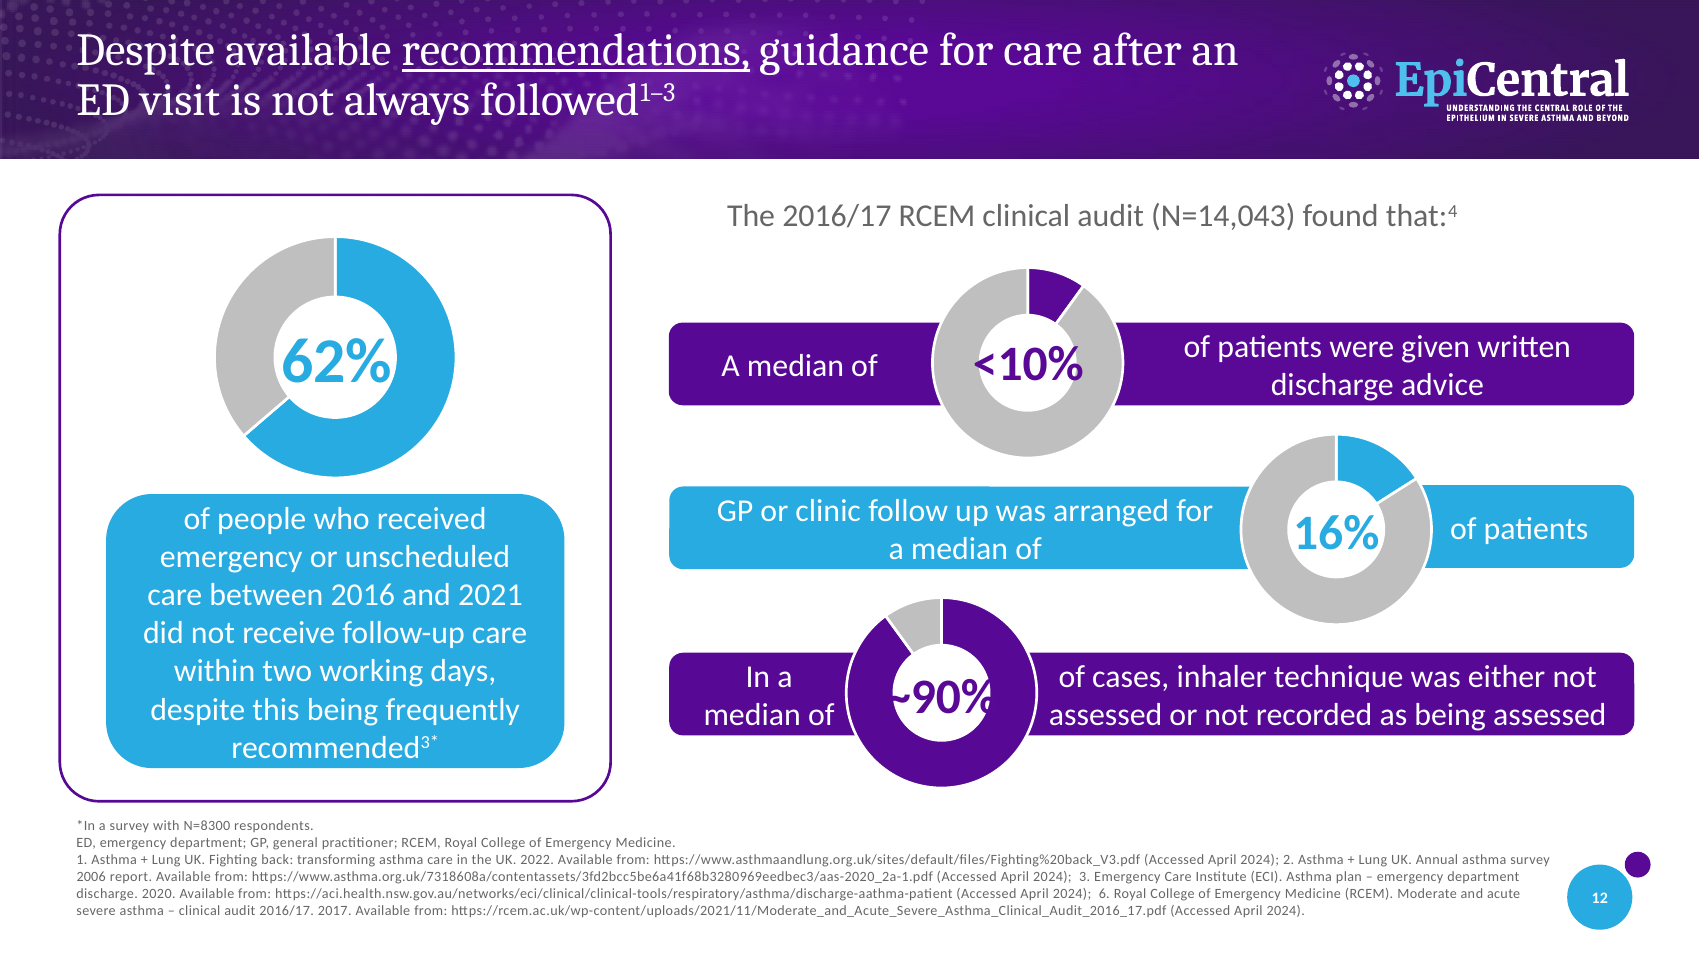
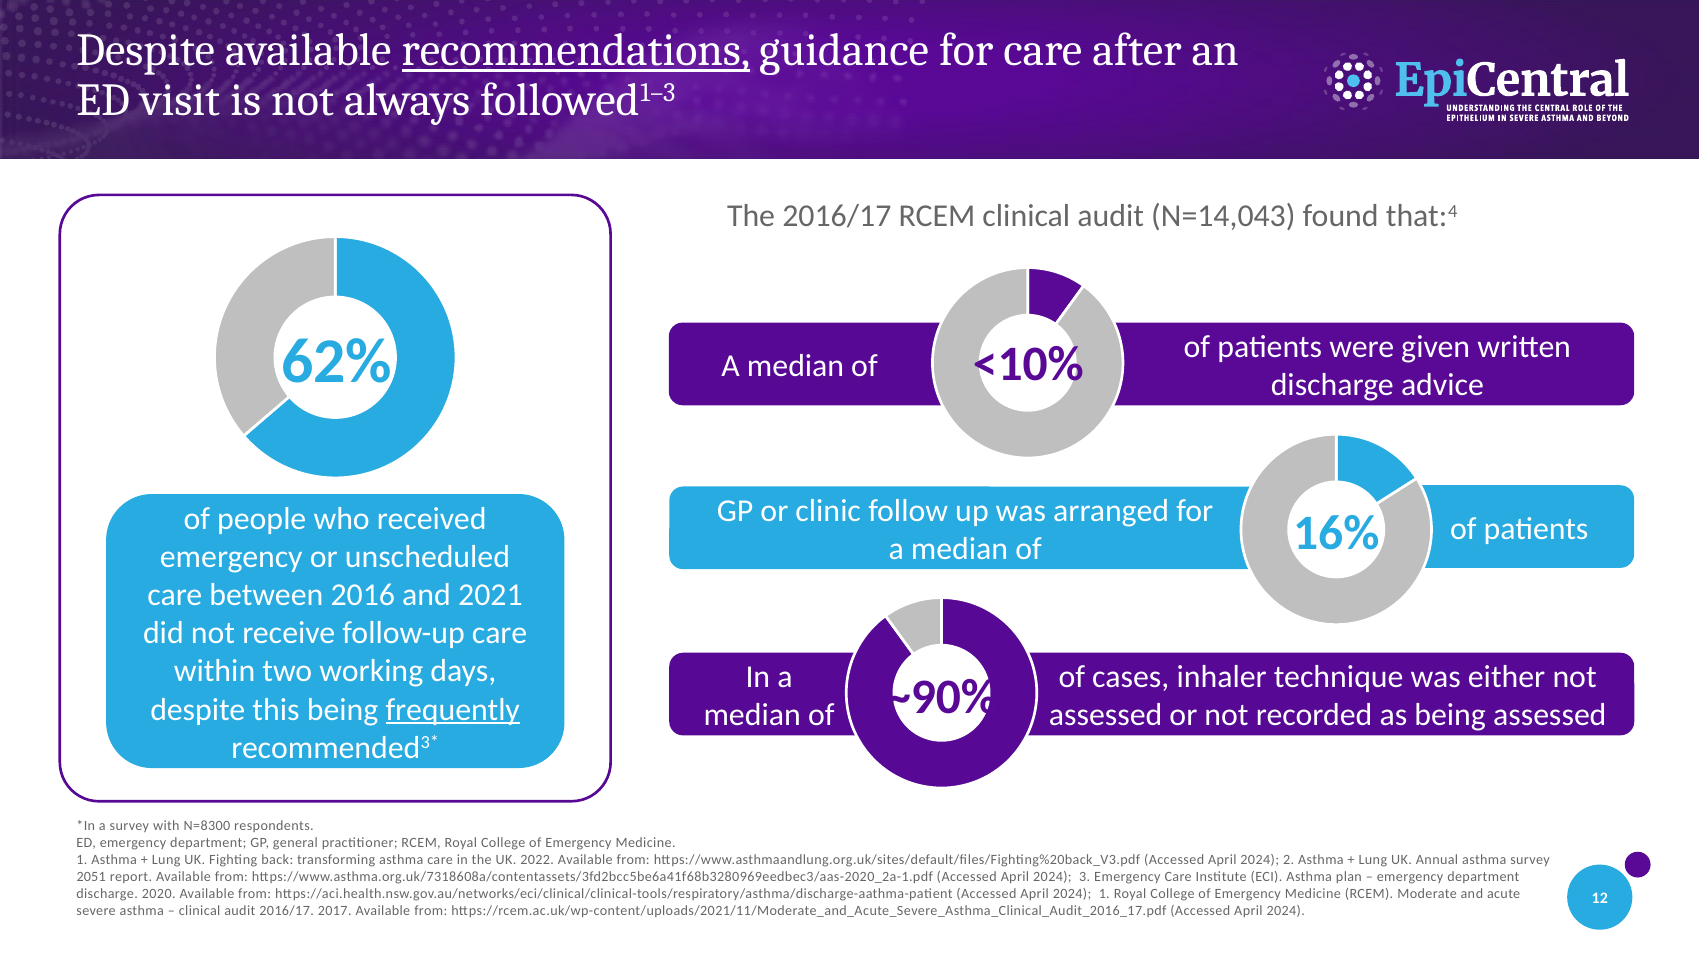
frequently underline: none -> present
2006: 2006 -> 2051
2024 6: 6 -> 1
